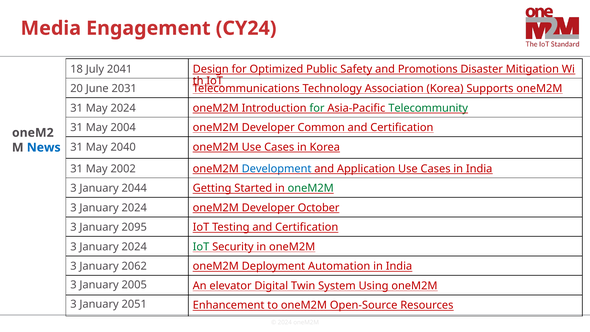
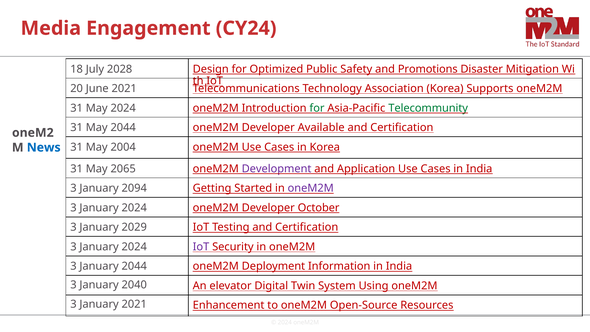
2041: 2041 -> 2028
June 2031: 2031 -> 2021
May 2004: 2004 -> 2044
Common: Common -> Available
2040: 2040 -> 2004
2002: 2002 -> 2065
Development colour: blue -> purple
2044: 2044 -> 2094
oneM2M at (311, 188) colour: green -> purple
2095: 2095 -> 2029
IoT at (201, 247) colour: green -> purple
January 2062: 2062 -> 2044
Automation: Automation -> Information
2005: 2005 -> 2040
January 2051: 2051 -> 2021
